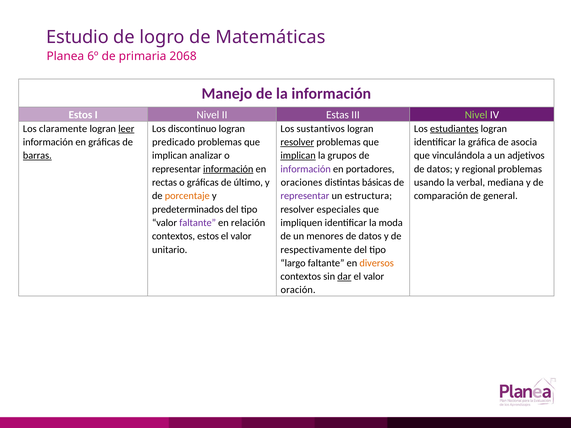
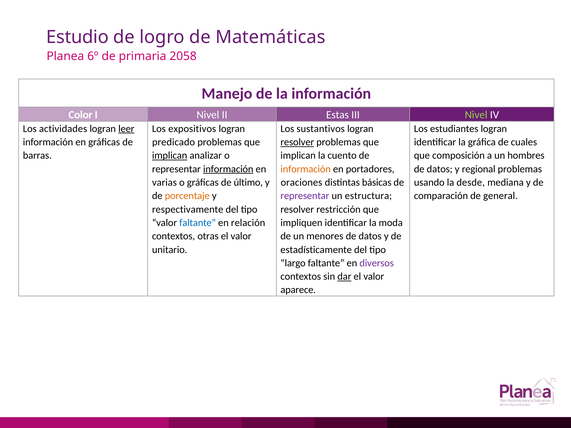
2068: 2068 -> 2058
Estos at (80, 115): Estos -> Color
claramente: claramente -> actividades
discontinuo: discontinuo -> expositivos
estudiantes underline: present -> none
asocia: asocia -> cuales
barras underline: present -> none
implican at (170, 156) underline: none -> present
implican at (298, 156) underline: present -> none
grupos: grupos -> cuento
vinculándola: vinculándola -> composición
adjetivos: adjetivos -> hombres
información at (306, 169) colour: purple -> orange
rectas: rectas -> varias
verbal: verbal -> desde
predeterminados: predeterminados -> respectivamente
especiales: especiales -> restricción
faltante at (198, 223) colour: purple -> blue
contextos estos: estos -> otras
respectivamente: respectivamente -> estadísticamente
diversos colour: orange -> purple
oración: oración -> aparece
